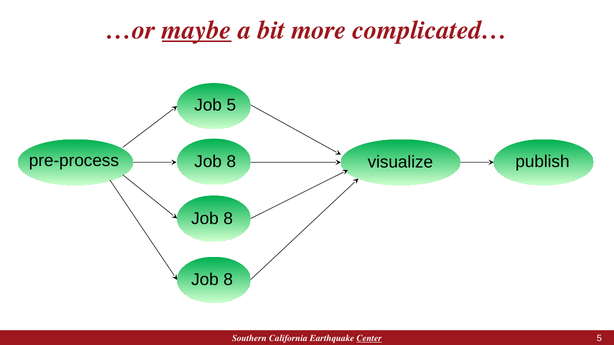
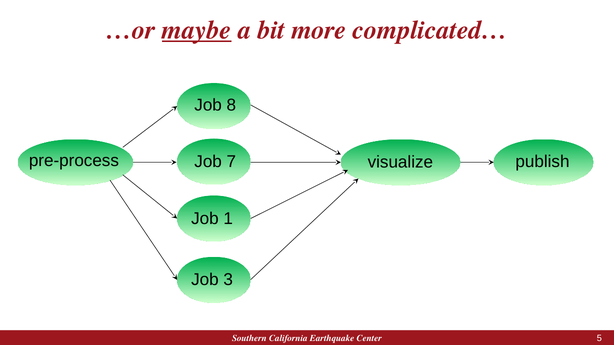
Job 5: 5 -> 8
pre-process Job 8: 8 -> 7
8 at (228, 219): 8 -> 1
8 at (228, 280): 8 -> 3
Center underline: present -> none
